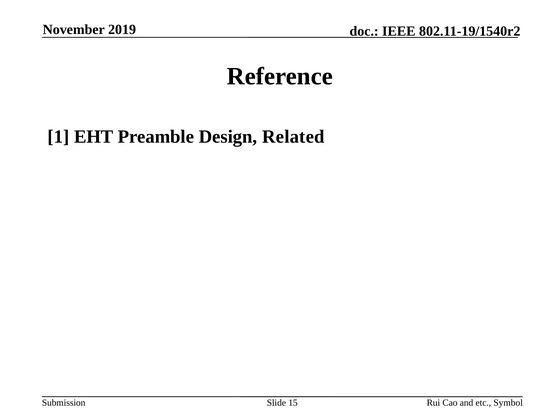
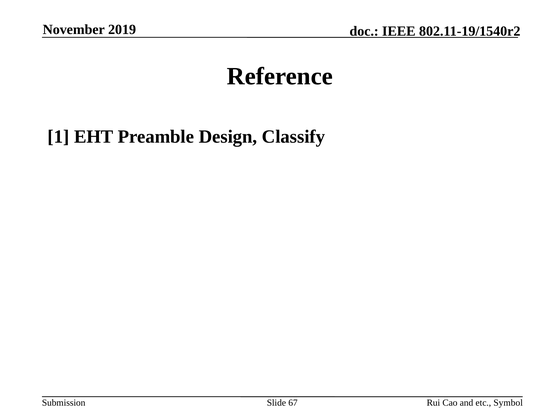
Related: Related -> Classify
15: 15 -> 67
